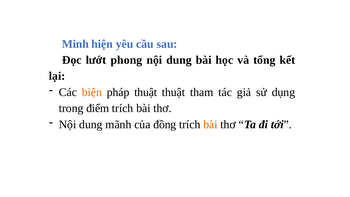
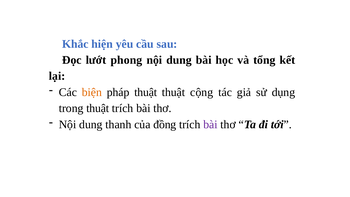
Minh: Minh -> Khắc
tham: tham -> cộng
trong điểm: điểm -> thuật
mãnh: mãnh -> thanh
bài at (210, 124) colour: orange -> purple
